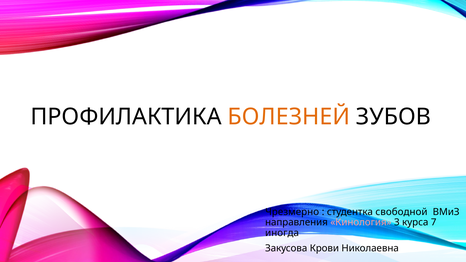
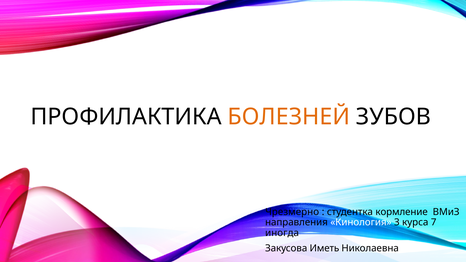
свободной: свободной -> кормление
Кинология colour: pink -> white
Крови: Крови -> Иметь
